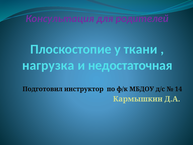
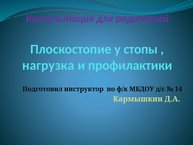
ткани: ткани -> стопы
недостаточная: недостаточная -> профилактики
